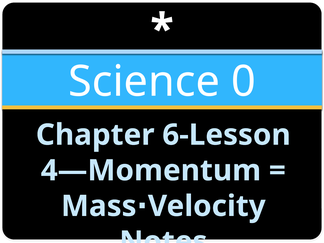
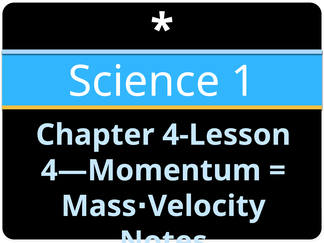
0: 0 -> 1
6-Lesson: 6-Lesson -> 4-Lesson
